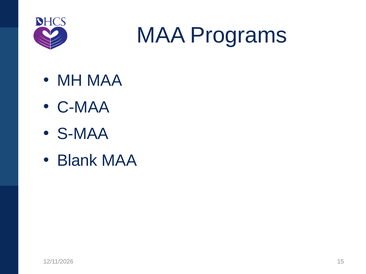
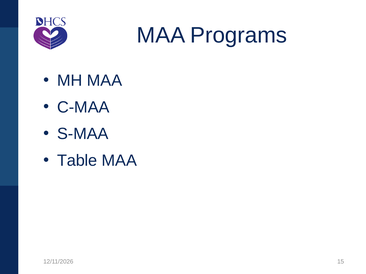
Blank: Blank -> Table
